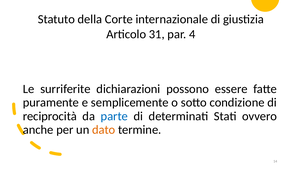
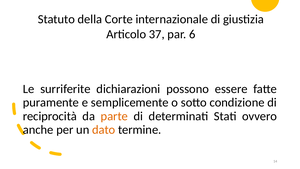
31: 31 -> 37
4: 4 -> 6
parte colour: blue -> orange
